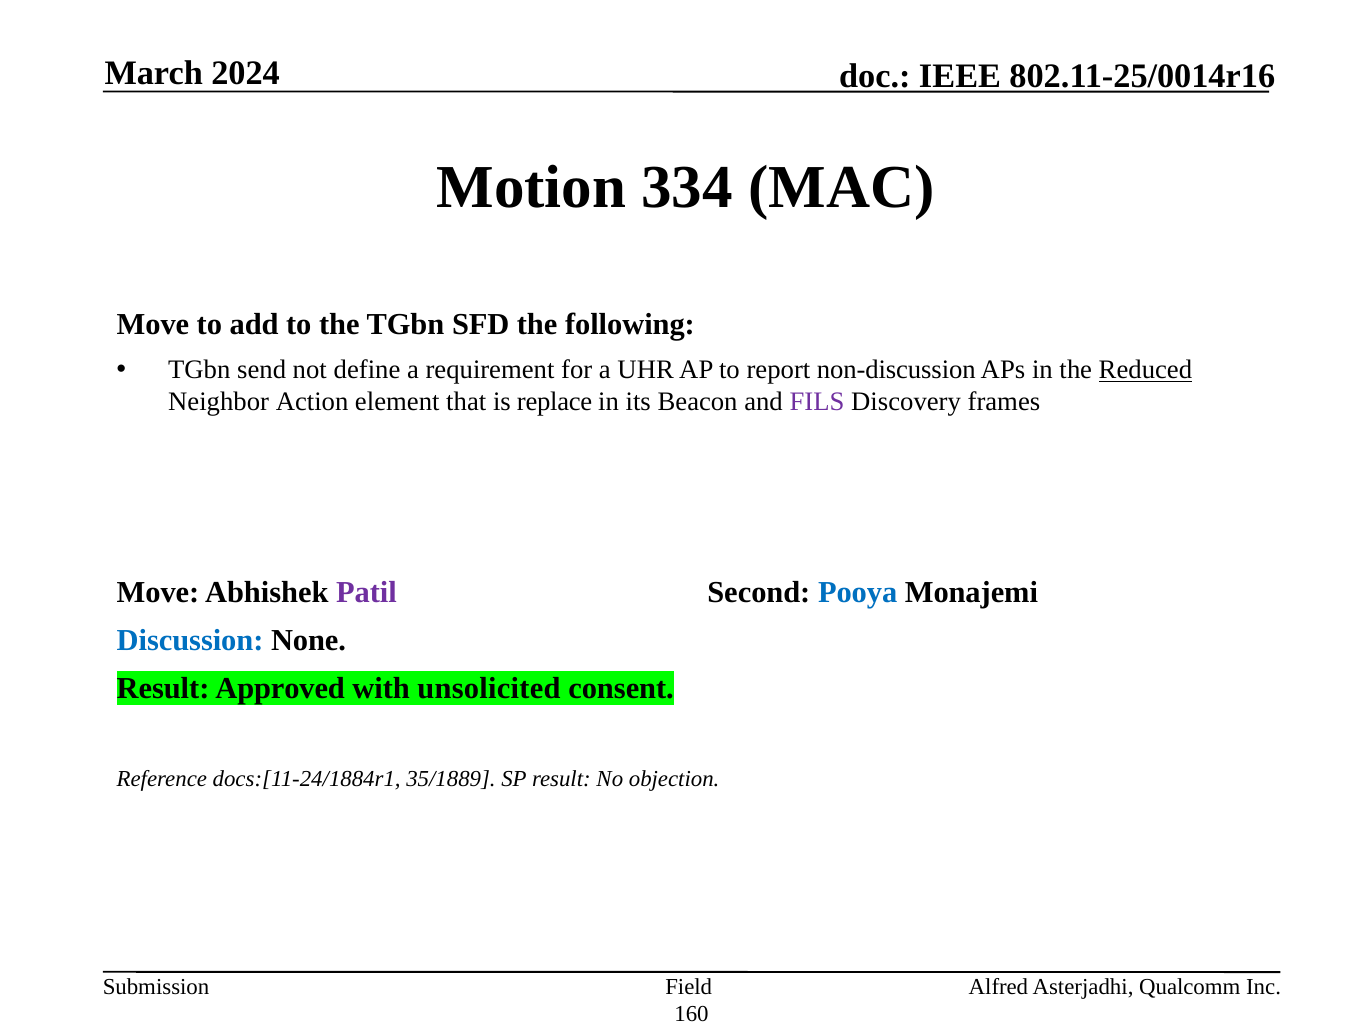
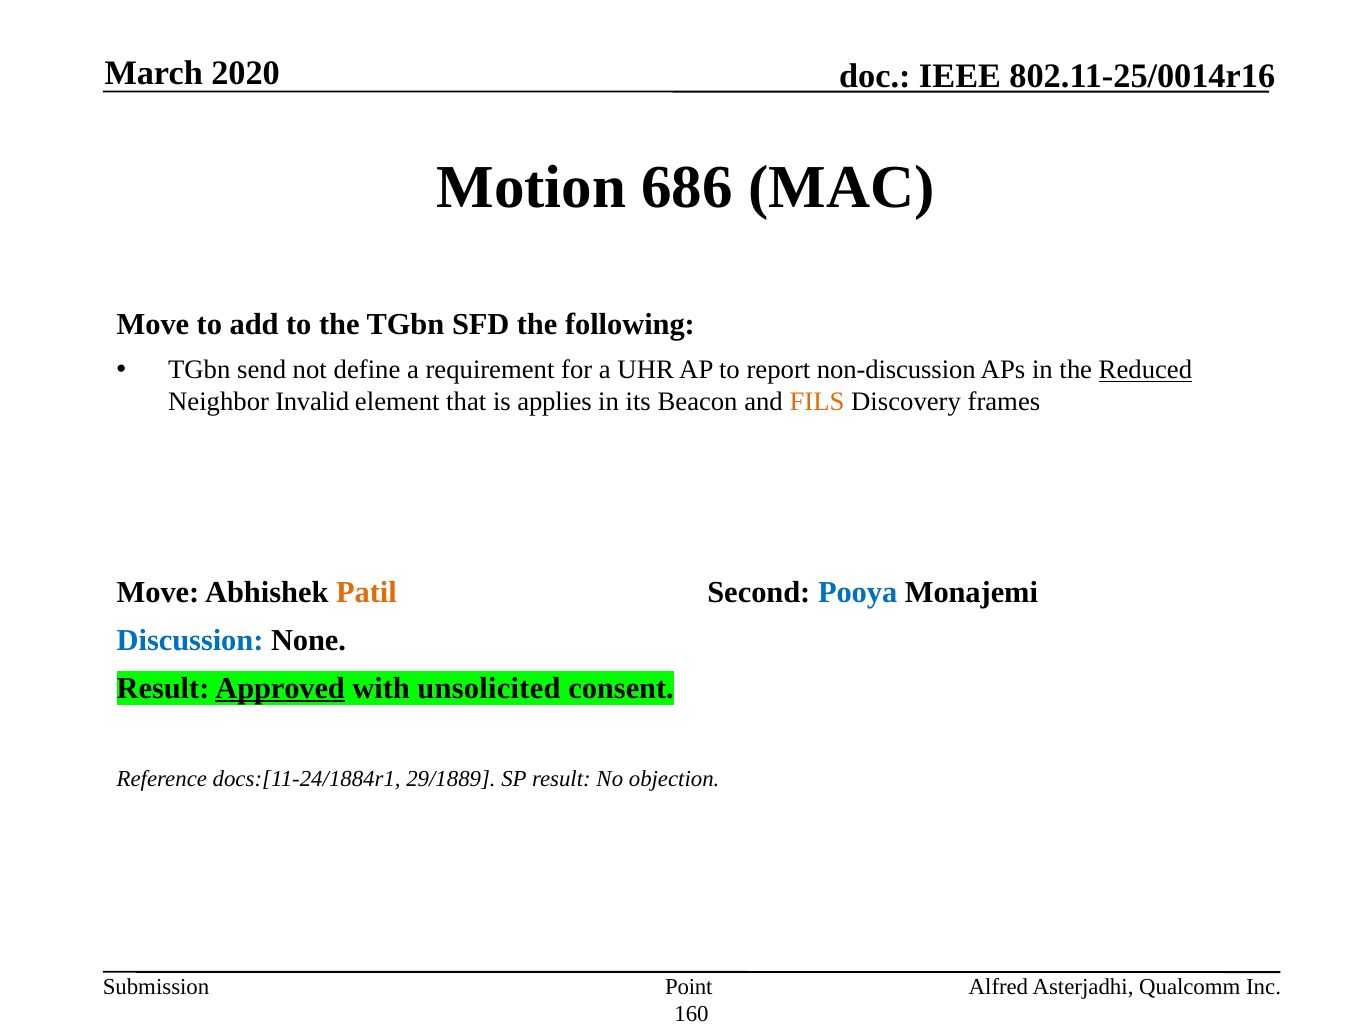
2024: 2024 -> 2020
334: 334 -> 686
Action: Action -> Invalid
replace: replace -> applies
FILS colour: purple -> orange
Patil colour: purple -> orange
Approved underline: none -> present
35/1889: 35/1889 -> 29/1889
Field: Field -> Point
